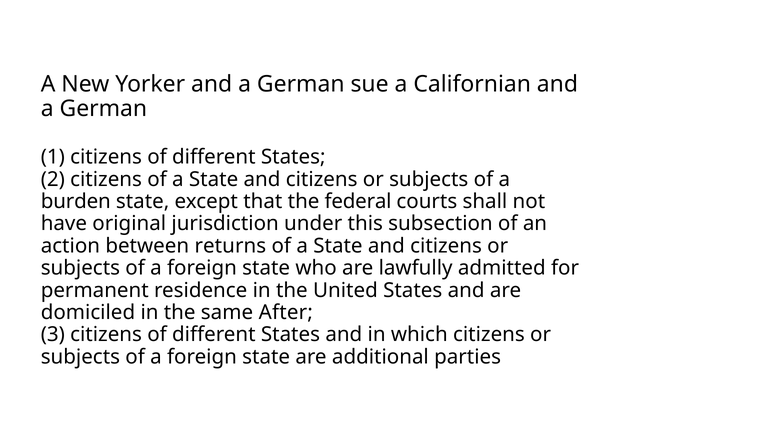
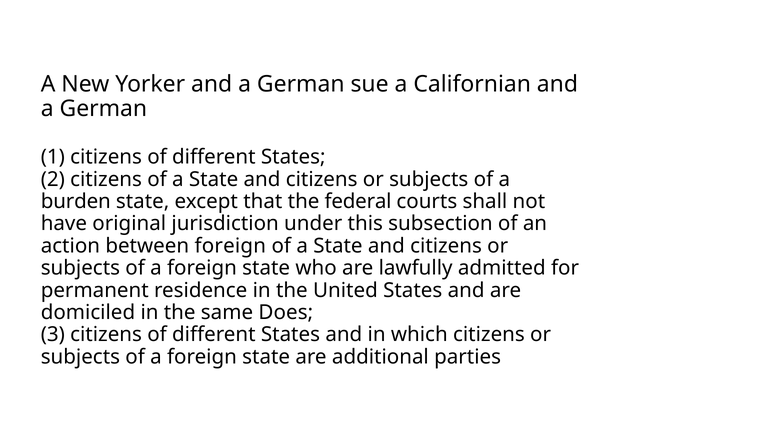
between returns: returns -> foreign
After: After -> Does
